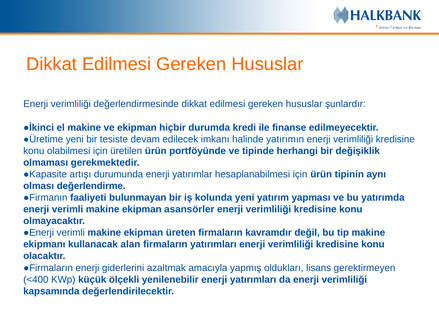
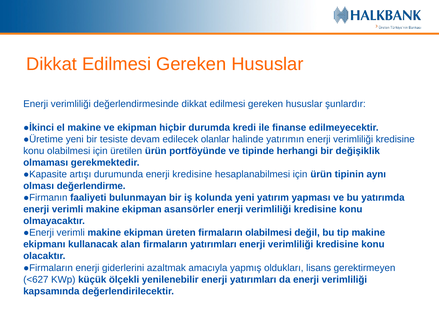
imkanı: imkanı -> olanlar
enerji yatırımlar: yatırımlar -> kredisine
firmaların kavramdır: kavramdır -> olabilmesi
<400: <400 -> <627
